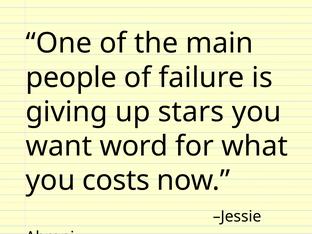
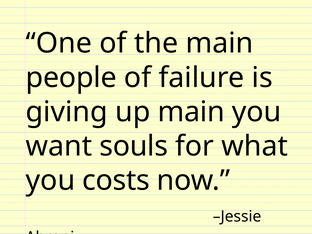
up stars: stars -> main
word: word -> souls
